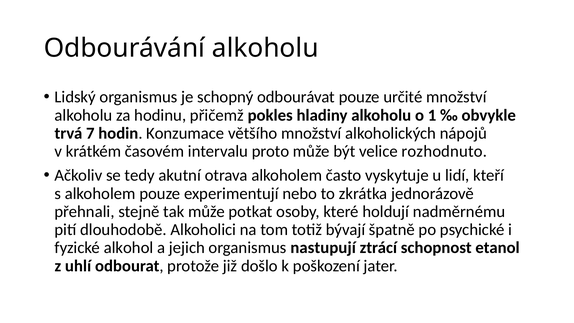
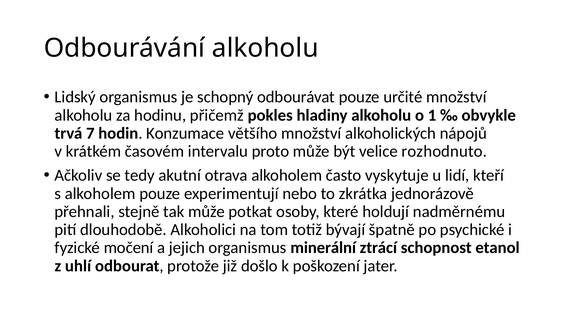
alkohol: alkohol -> močení
nastupují: nastupují -> minerální
